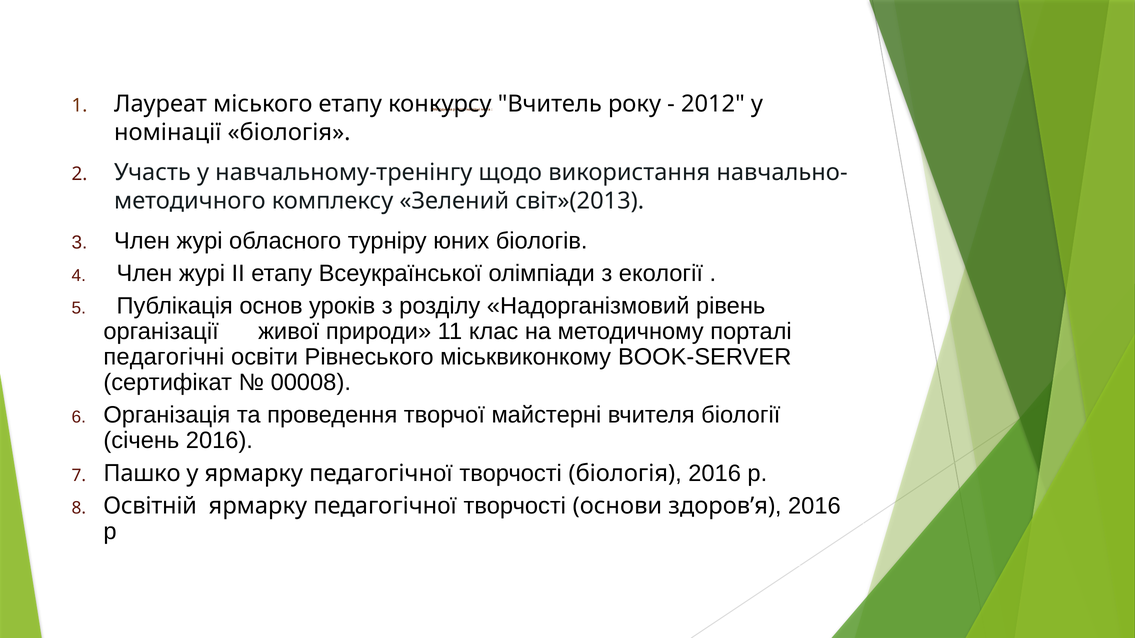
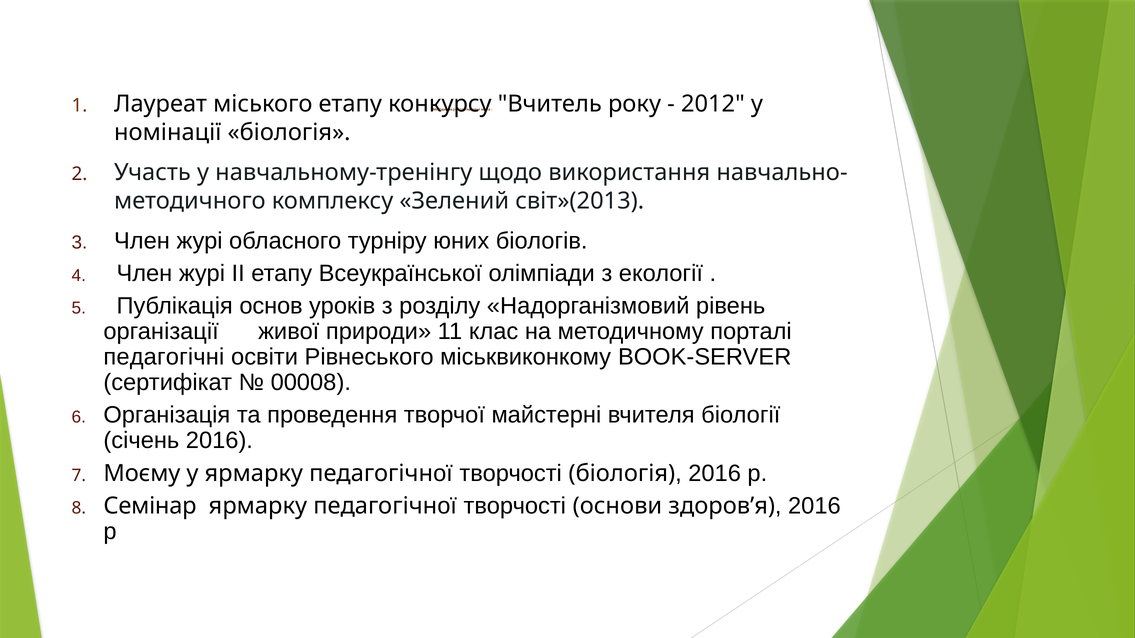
Пашко: Пашко -> Моєму
Освітній: Освітній -> Семінар
